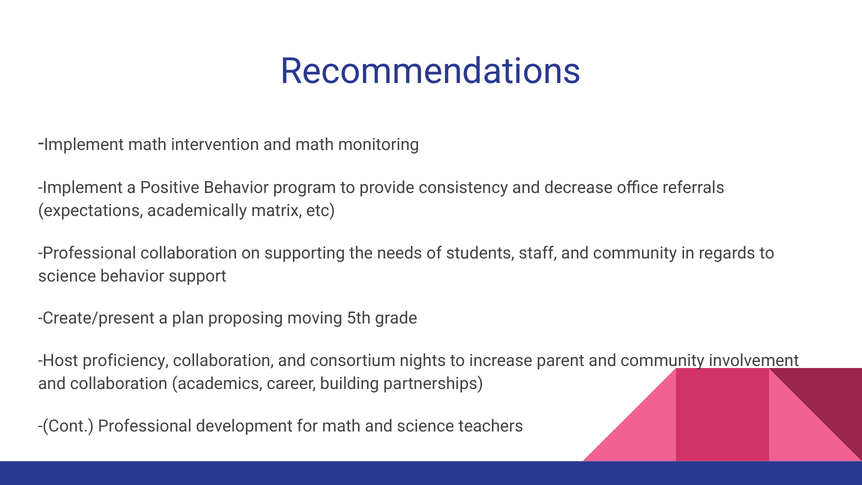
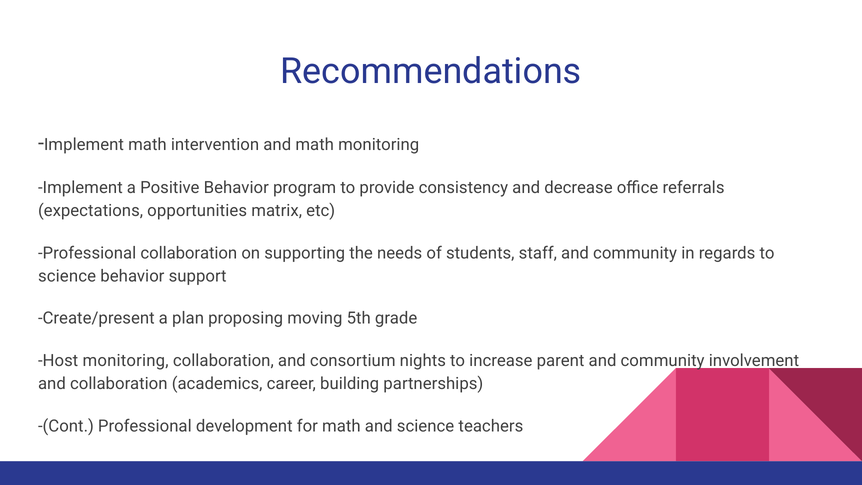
academically: academically -> opportunities
Host proficiency: proficiency -> monitoring
